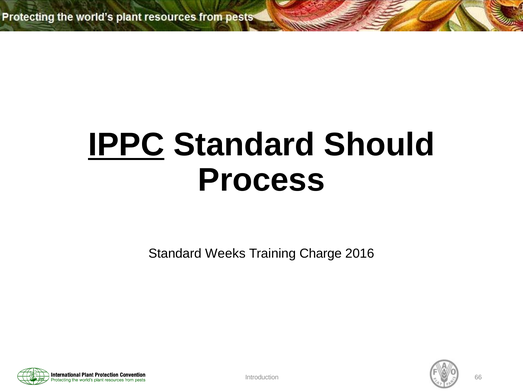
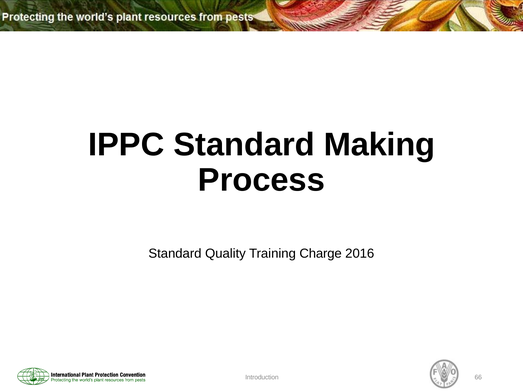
IPPC underline: present -> none
Should: Should -> Making
Weeks: Weeks -> Quality
